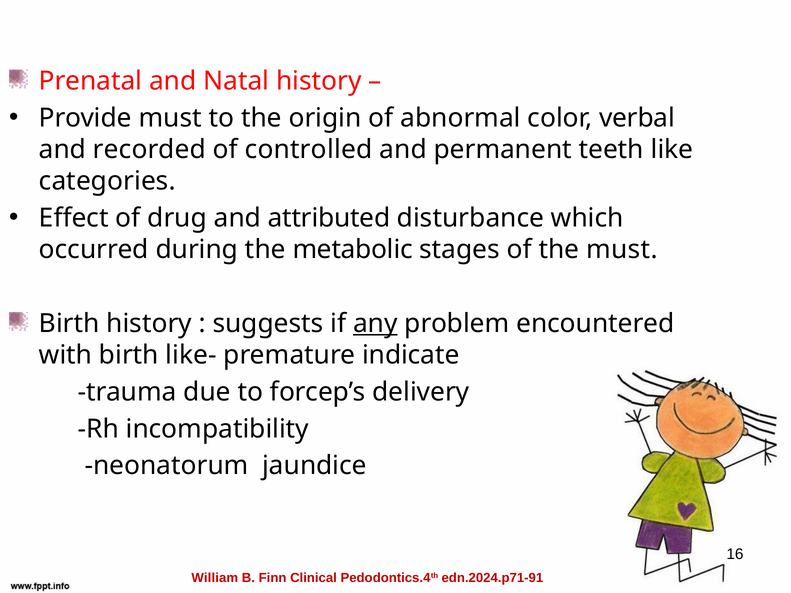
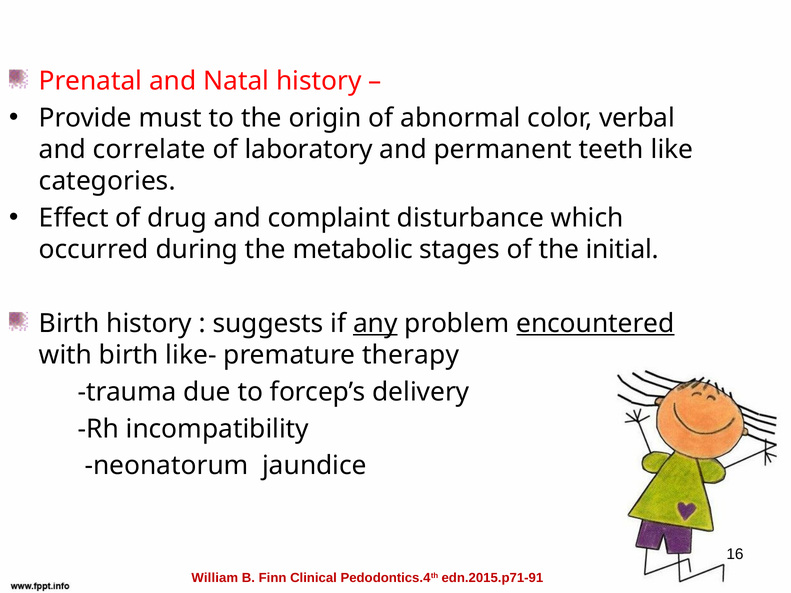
recorded: recorded -> correlate
controlled: controlled -> laboratory
attributed: attributed -> complaint
the must: must -> initial
encountered underline: none -> present
indicate: indicate -> therapy
edn.2024.p71-91: edn.2024.p71-91 -> edn.2015.p71-91
